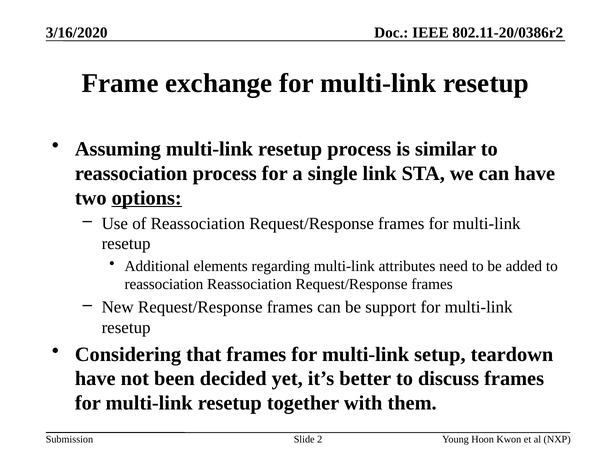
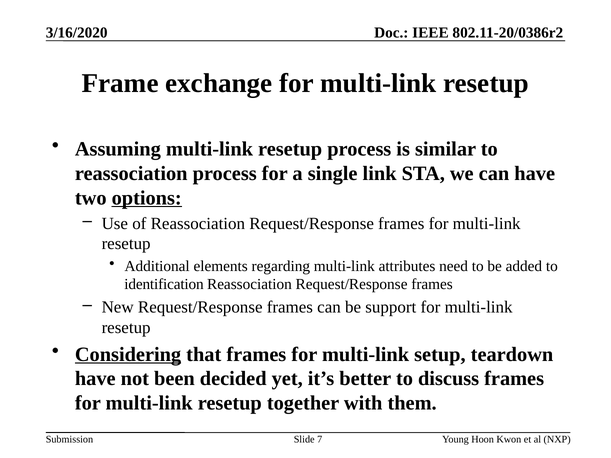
reassociation at (164, 285): reassociation -> identification
Considering underline: none -> present
2: 2 -> 7
